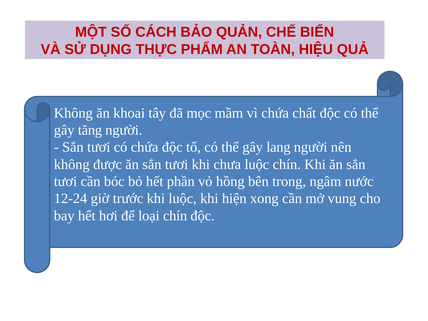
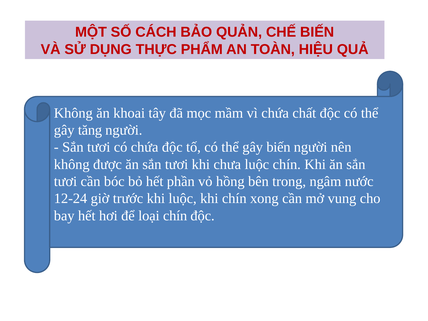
gây lang: lang -> biến
khi hiện: hiện -> chín
